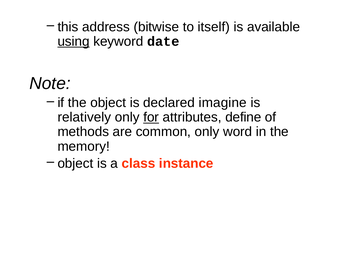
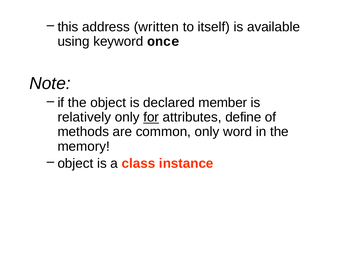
bitwise: bitwise -> written
using underline: present -> none
date: date -> once
imagine: imagine -> member
